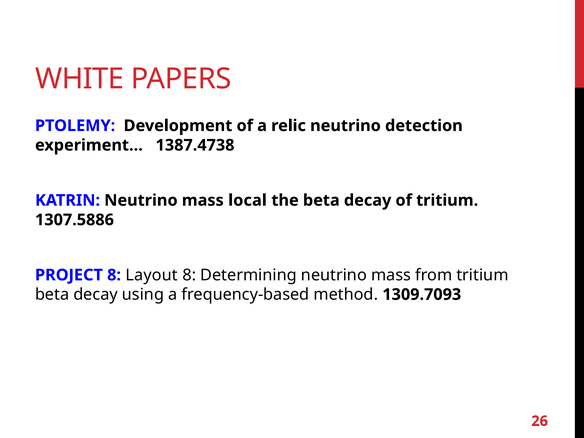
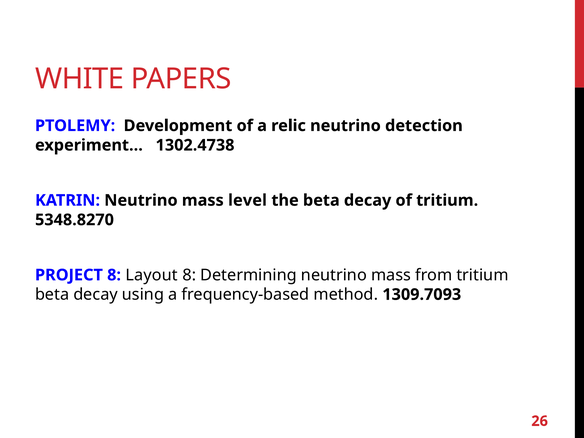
1387.4738: 1387.4738 -> 1302.4738
local: local -> level
1307.5886: 1307.5886 -> 5348.8270
